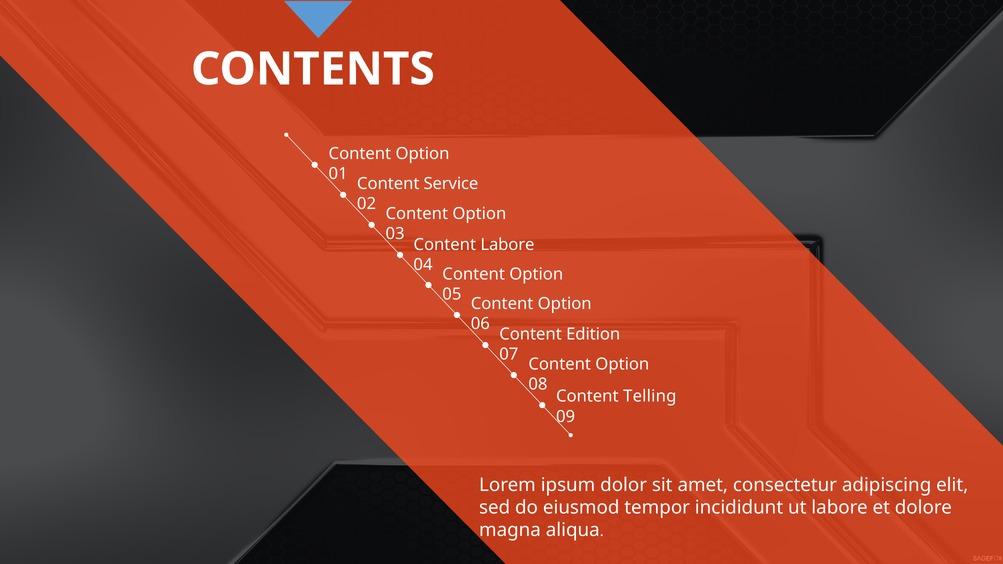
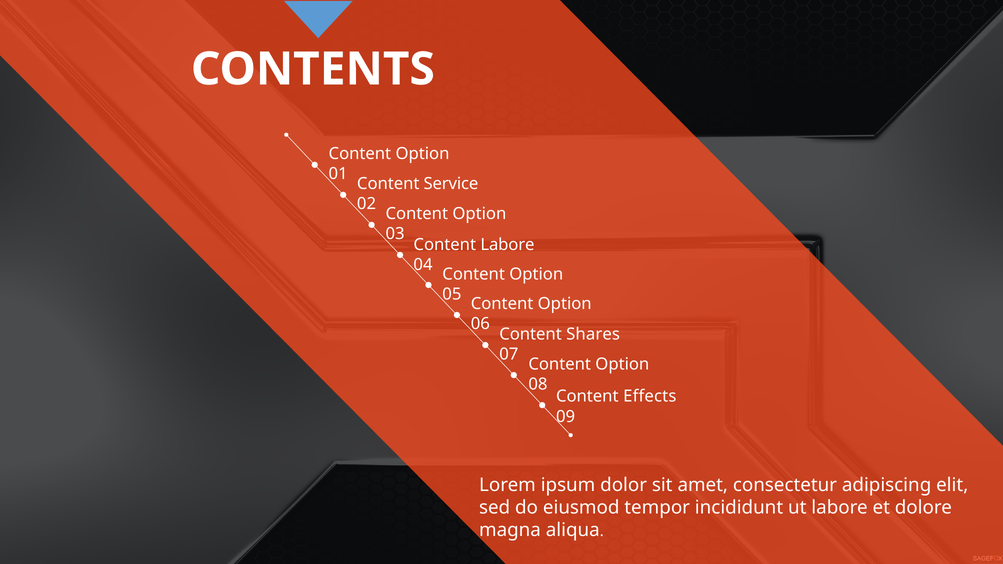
Edition: Edition -> Shares
Telling: Telling -> Effects
